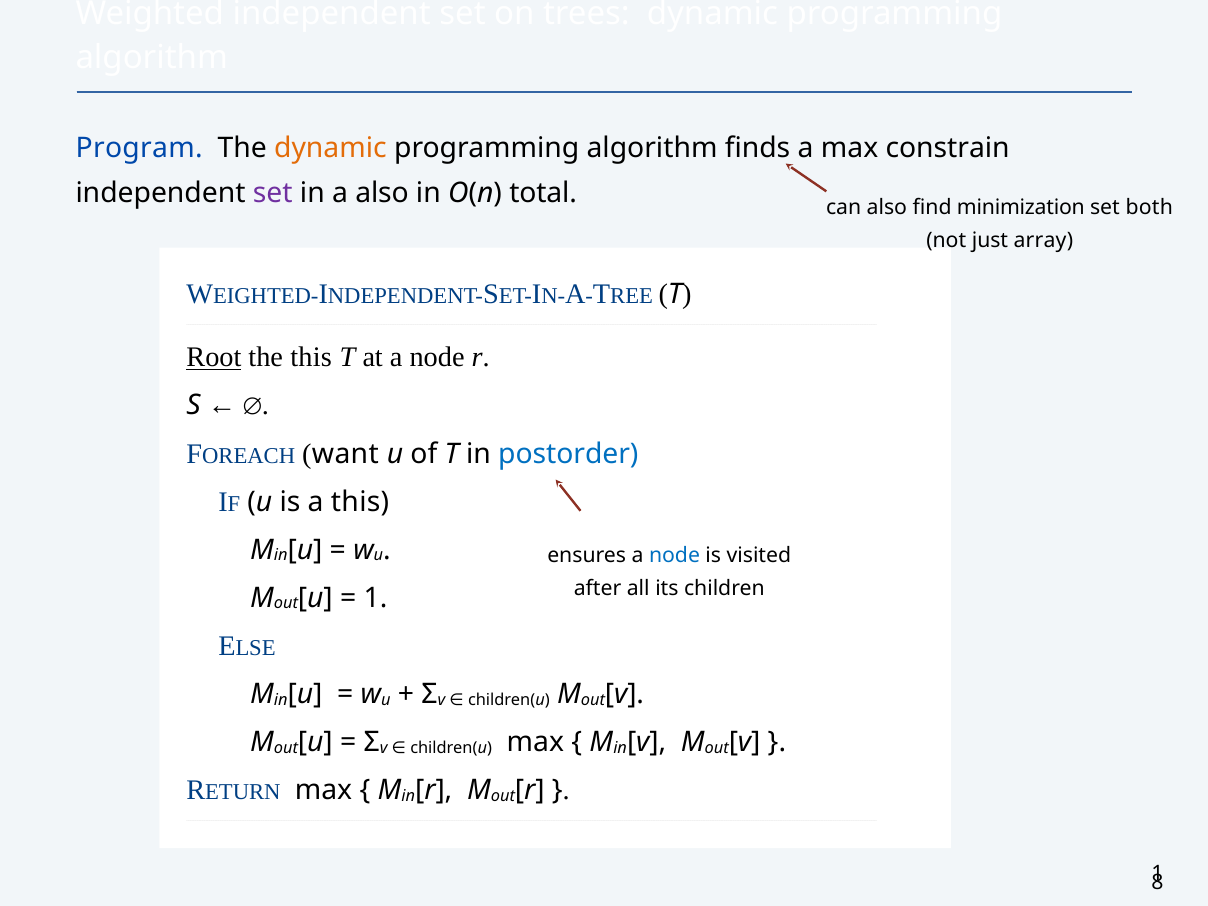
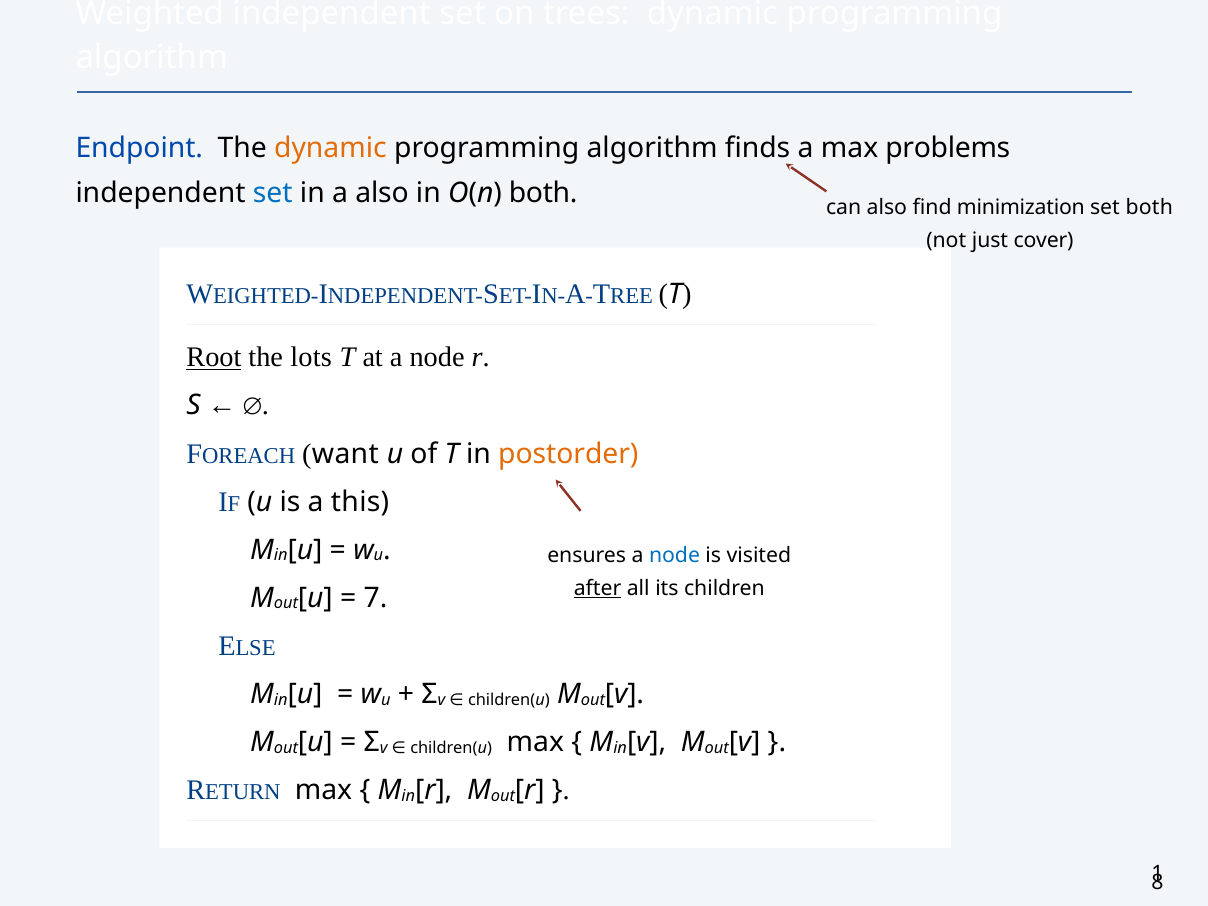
Program: Program -> Endpoint
constrain: constrain -> problems
set at (273, 193) colour: purple -> blue
O(n total: total -> both
array: array -> cover
the this: this -> lots
postorder colour: blue -> orange
after underline: none -> present
1 at (376, 598): 1 -> 7
